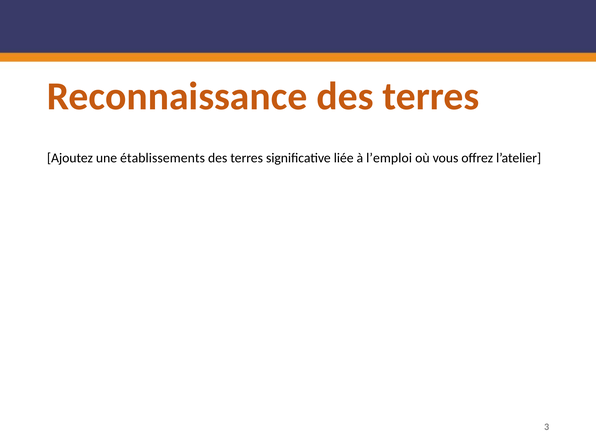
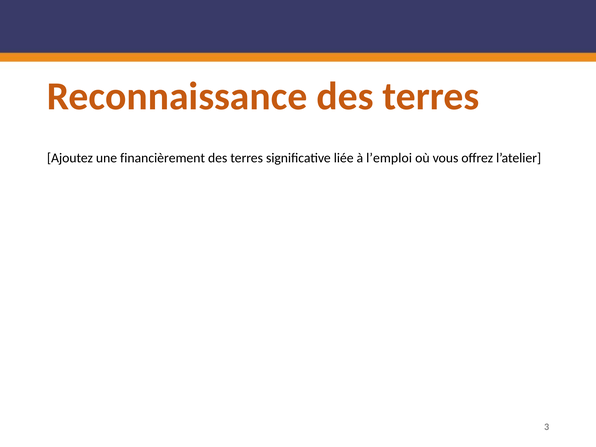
établissements: établissements -> financièrement
